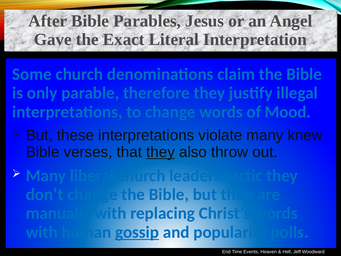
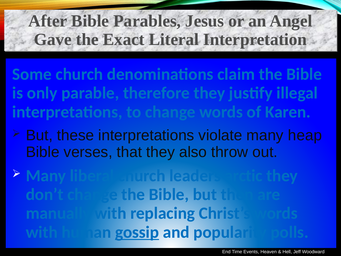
Mood: Mood -> Karen
knew: knew -> heap
they at (161, 152) underline: present -> none
